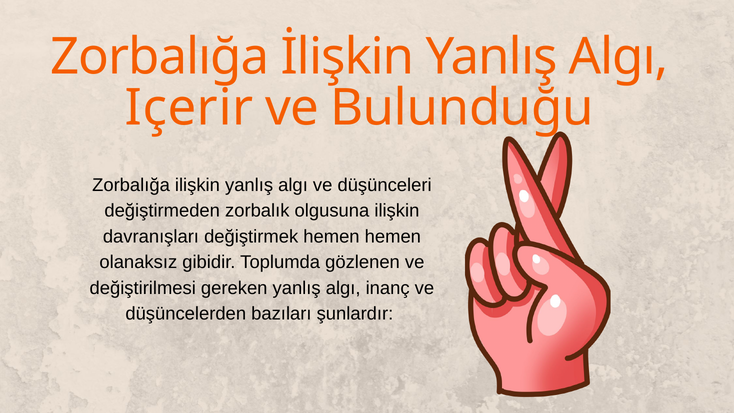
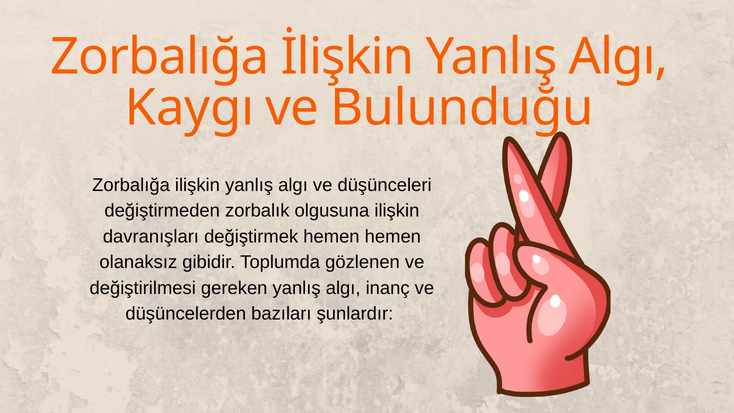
Içerir: Içerir -> Kaygı
